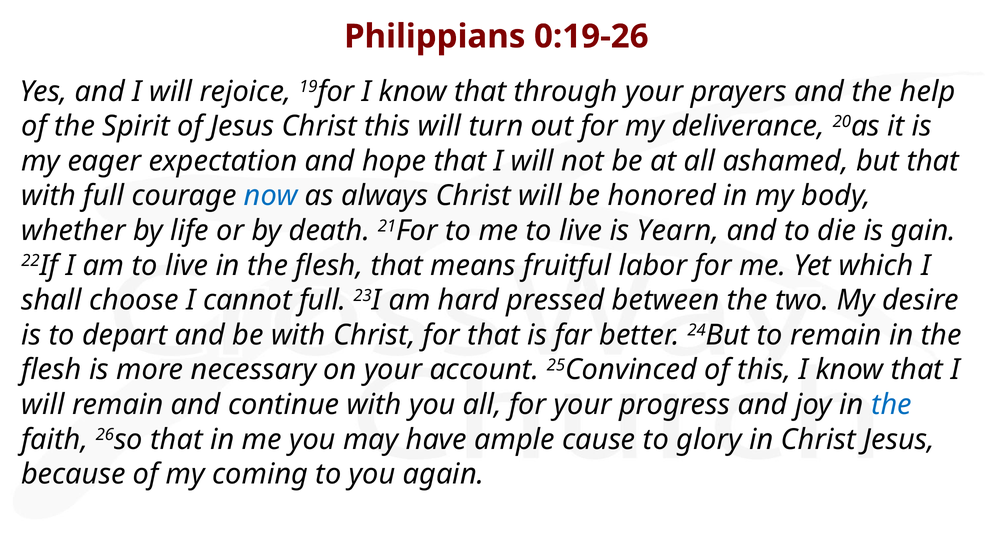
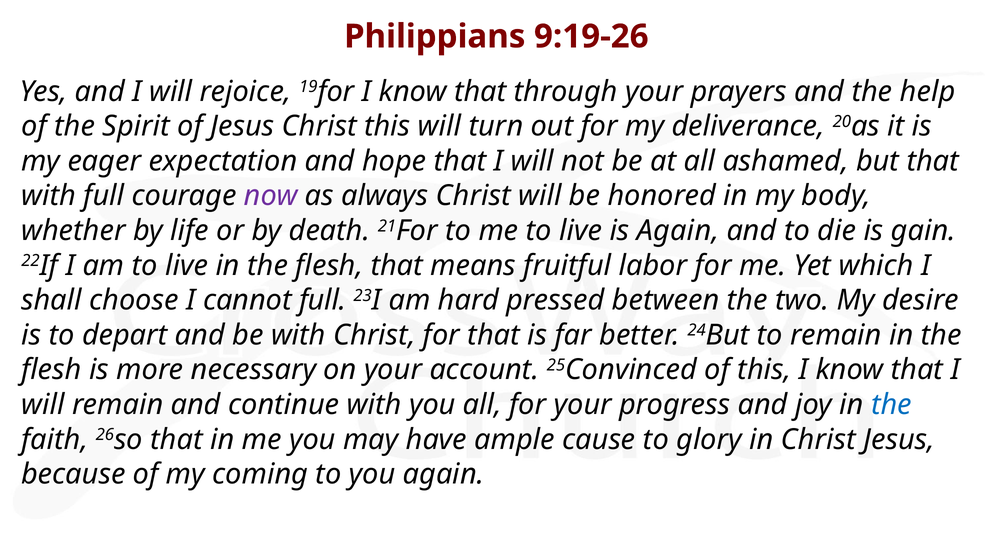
0:19-26: 0:19-26 -> 9:19-26
now colour: blue -> purple
is Yearn: Yearn -> Again
